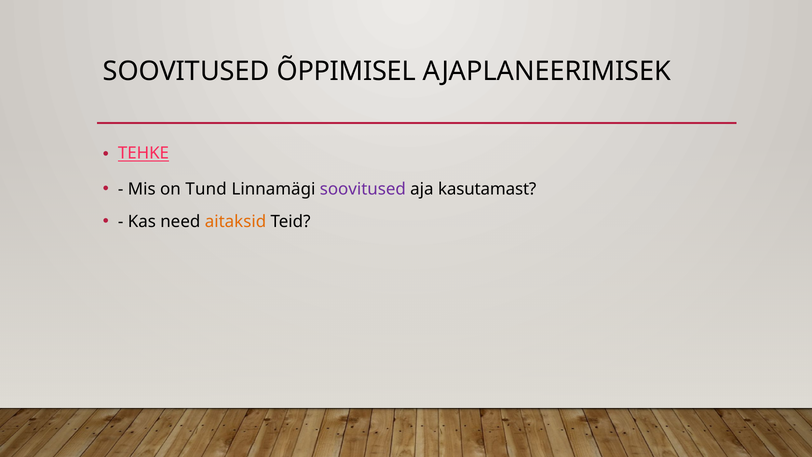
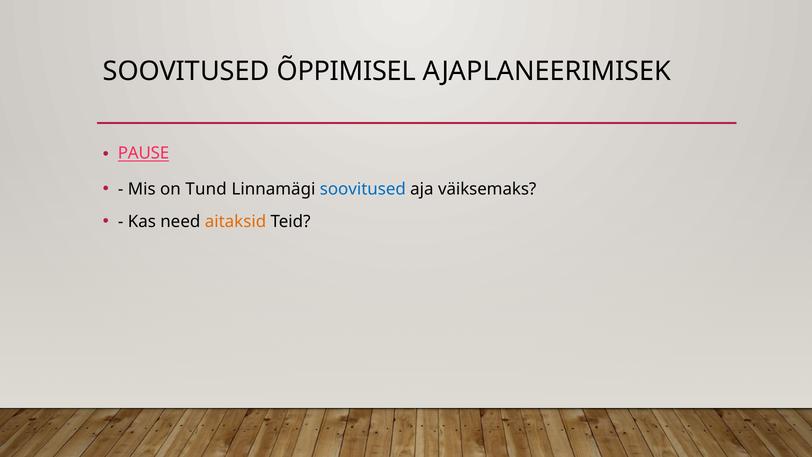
TEHKE: TEHKE -> PAUSE
soovitused at (363, 189) colour: purple -> blue
kasutamast: kasutamast -> väiksemaks
